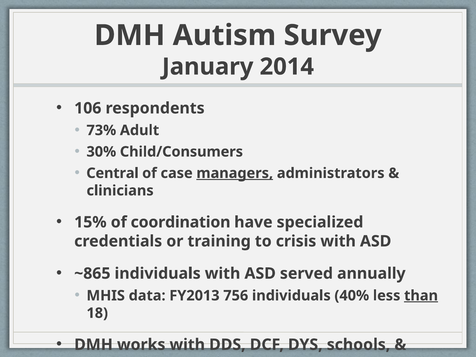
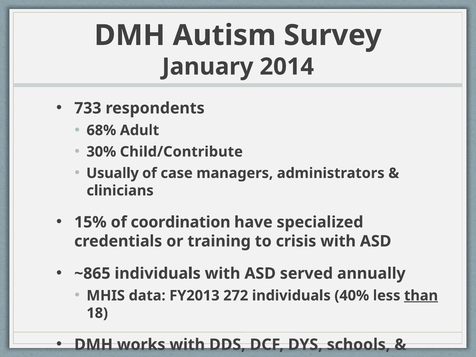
106: 106 -> 733
73%: 73% -> 68%
Child/Consumers: Child/Consumers -> Child/Contribute
Central: Central -> Usually
managers underline: present -> none
756: 756 -> 272
